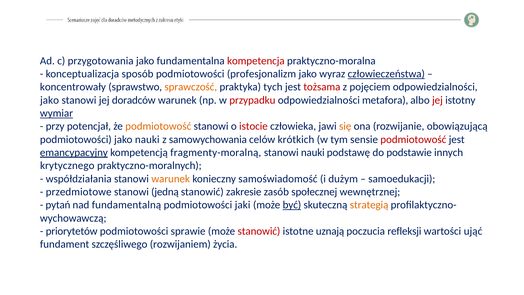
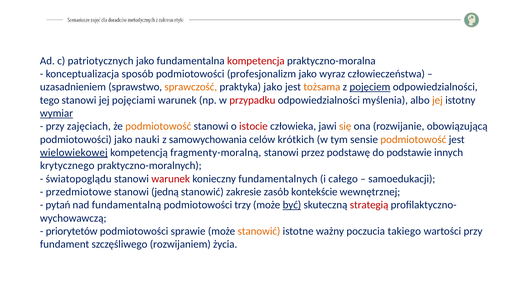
przygotowania: przygotowania -> patriotycznych
człowieczeństwa underline: present -> none
koncentrowały: koncentrowały -> uzasadnieniem
praktyka tych: tych -> jako
tożsama colour: red -> orange
pojęciem underline: none -> present
jako at (50, 100): jako -> tego
doradców: doradców -> pojęciami
metafora: metafora -> myślenia
jej at (437, 100) colour: red -> orange
potencjał: potencjał -> zajęciach
podmiotowość at (413, 139) colour: red -> orange
emancypacyjny: emancypacyjny -> wielowiekowej
stanowi nauki: nauki -> przez
współdziałania: współdziałania -> światopoglądu
warunek at (171, 179) colour: orange -> red
samoświadomość: samoświadomość -> fundamentalnych
dużym: dużym -> całego
społecznej: społecznej -> kontekście
jaki: jaki -> trzy
strategią colour: orange -> red
stanowić at (259, 231) colour: red -> orange
uznają: uznają -> ważny
refleksji: refleksji -> takiego
wartości ująć: ująć -> przy
